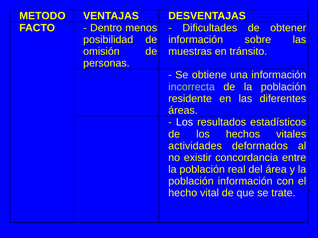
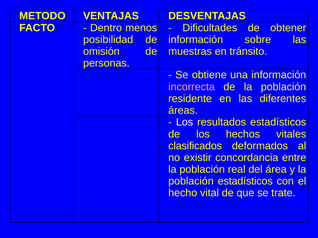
incorrecta colour: light green -> pink
actividades: actividades -> clasificados
población información: información -> estadísticos
